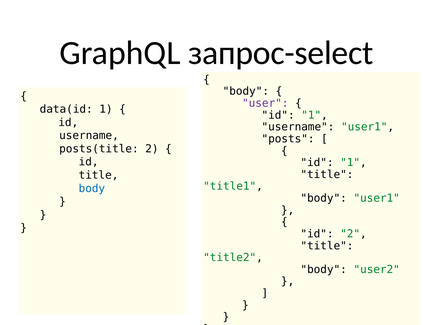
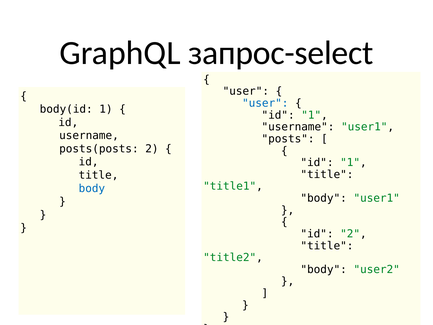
body at (246, 91): body -> user
user at (265, 103) colour: purple -> blue
data(id: data(id -> body(id
posts(title: posts(title -> posts(posts
